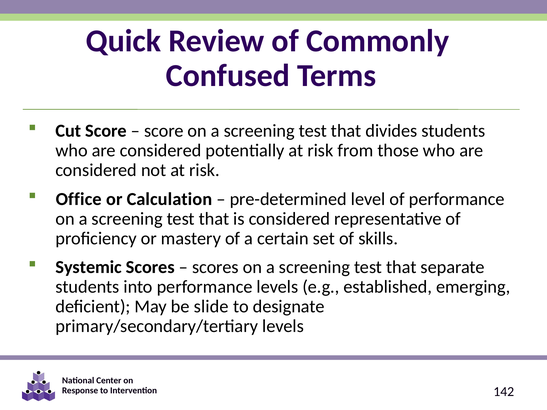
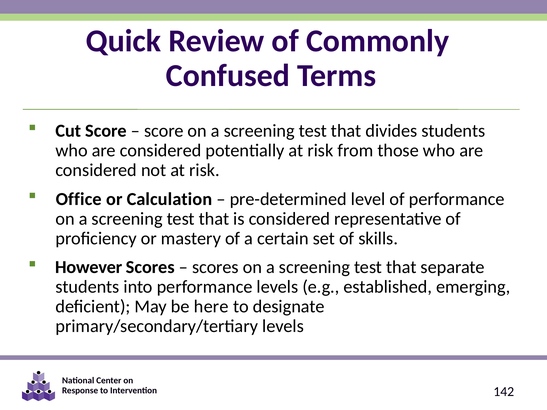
Systemic: Systemic -> However
slide: slide -> here
